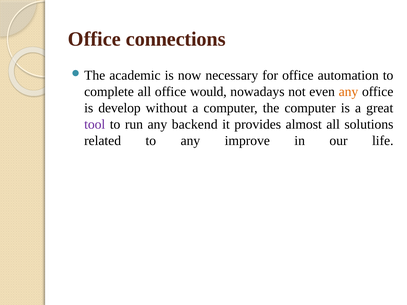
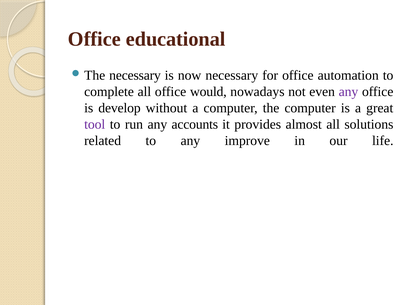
connections: connections -> educational
academic at (135, 76): academic -> necessary
any at (348, 92) colour: orange -> purple
backend: backend -> accounts
